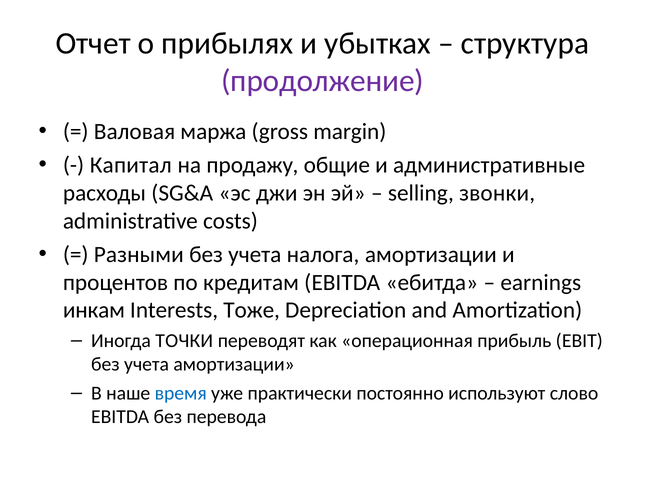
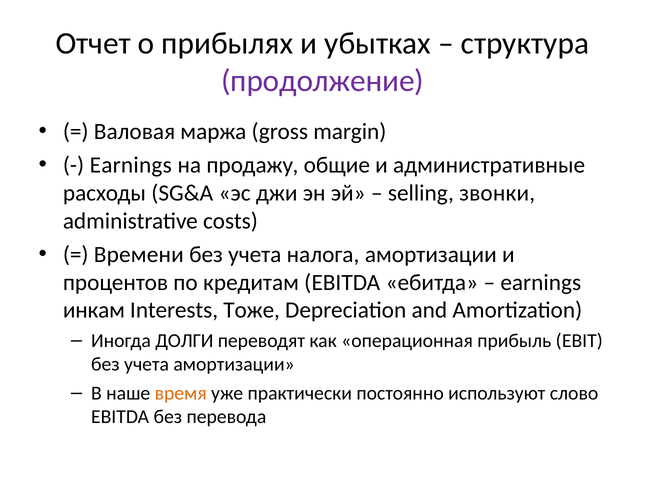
Капитал at (131, 165): Капитал -> Earnings
Разными: Разными -> Времени
ТОЧКИ: ТОЧКИ -> ДОЛГИ
время colour: blue -> orange
